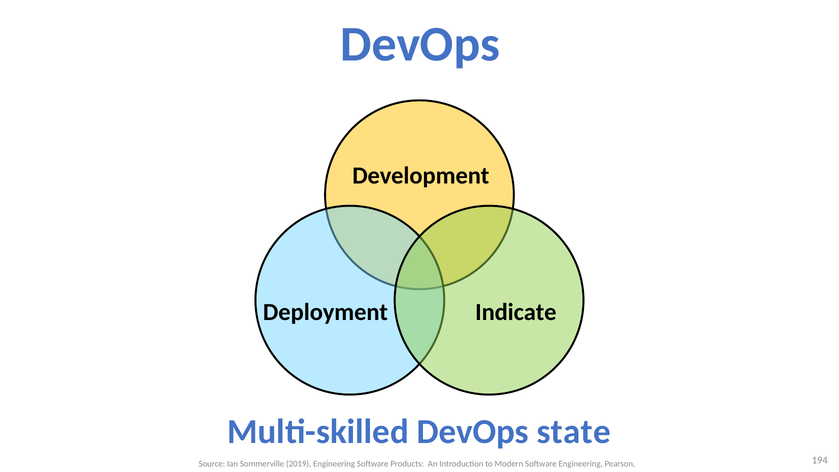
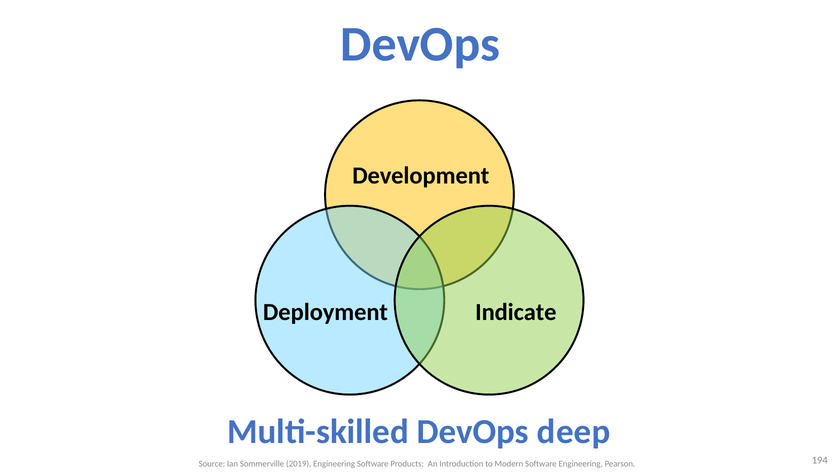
state: state -> deep
